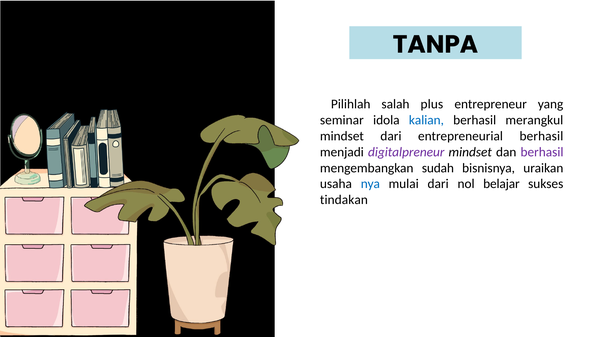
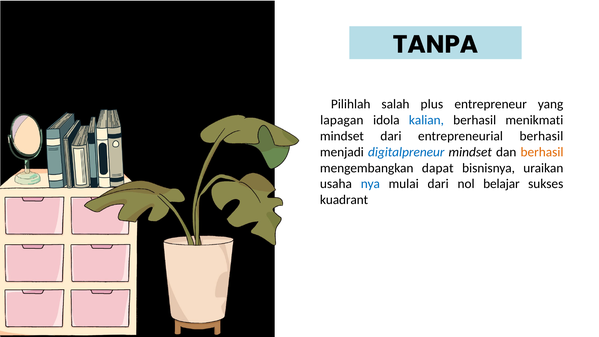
seminar: seminar -> lapagan
merangkul: merangkul -> menikmati
digitalpreneur colour: purple -> blue
berhasil at (542, 152) colour: purple -> orange
sudah: sudah -> dapat
tindakan: tindakan -> kuadrant
